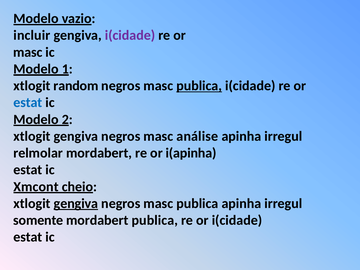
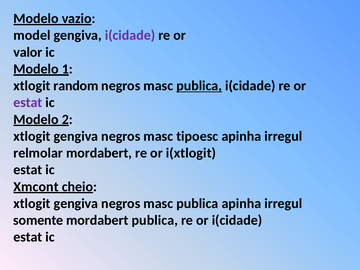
incluir: incluir -> model
masc at (28, 52): masc -> valor
estat at (28, 103) colour: blue -> purple
análise: análise -> tipoesc
i(apinha: i(apinha -> i(xtlogit
gengiva at (76, 203) underline: present -> none
